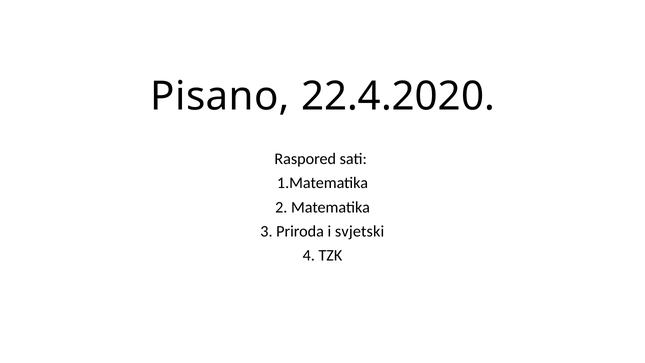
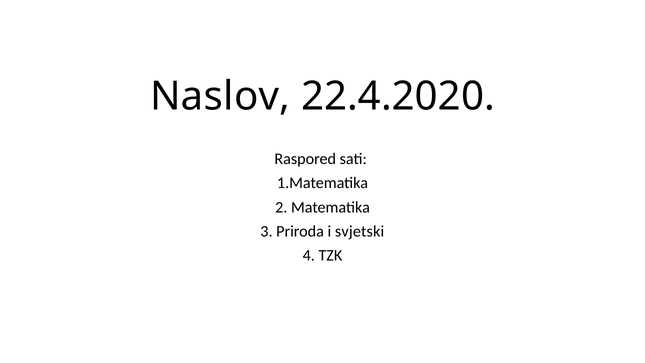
Pisano: Pisano -> Naslov
